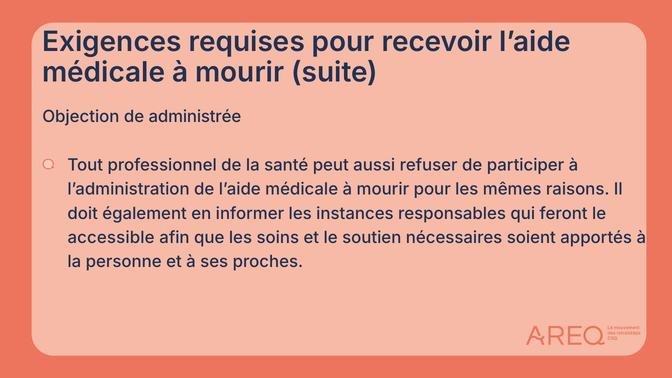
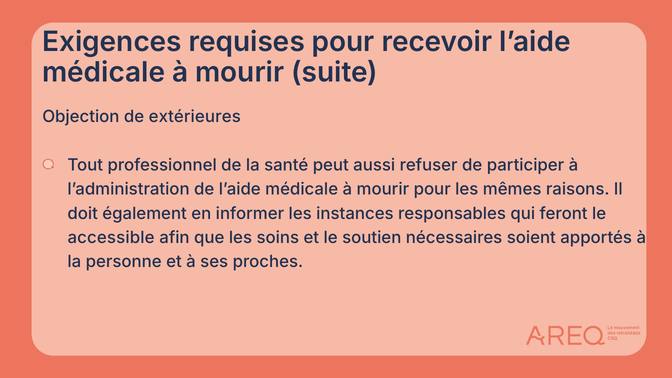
administrée: administrée -> extérieures
